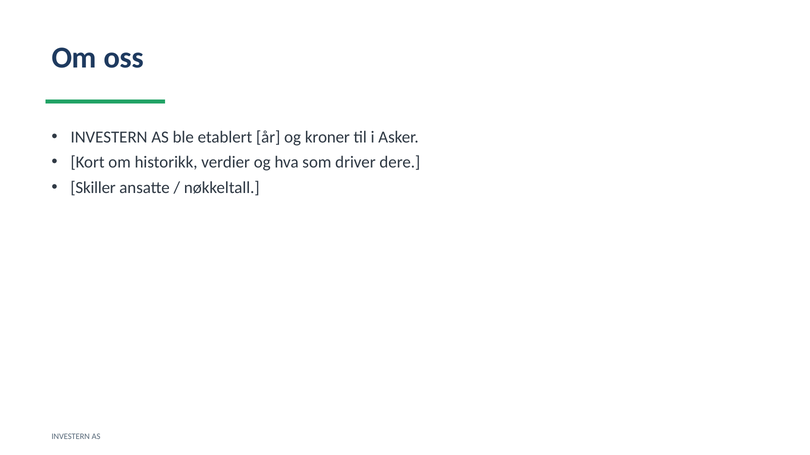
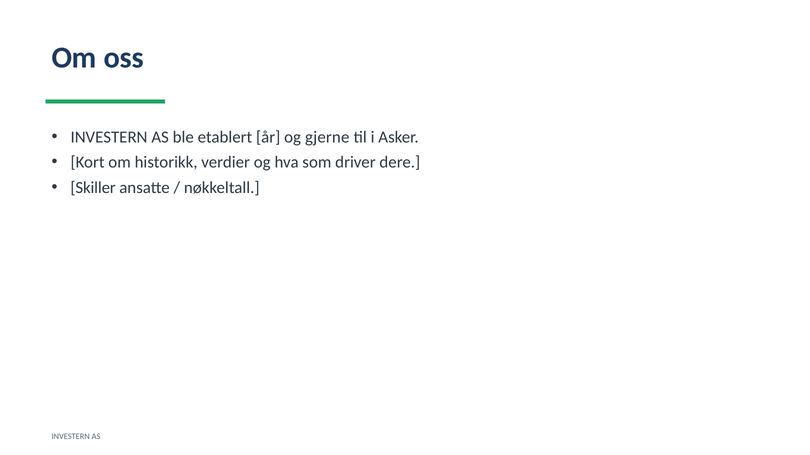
kroner: kroner -> gjerne
